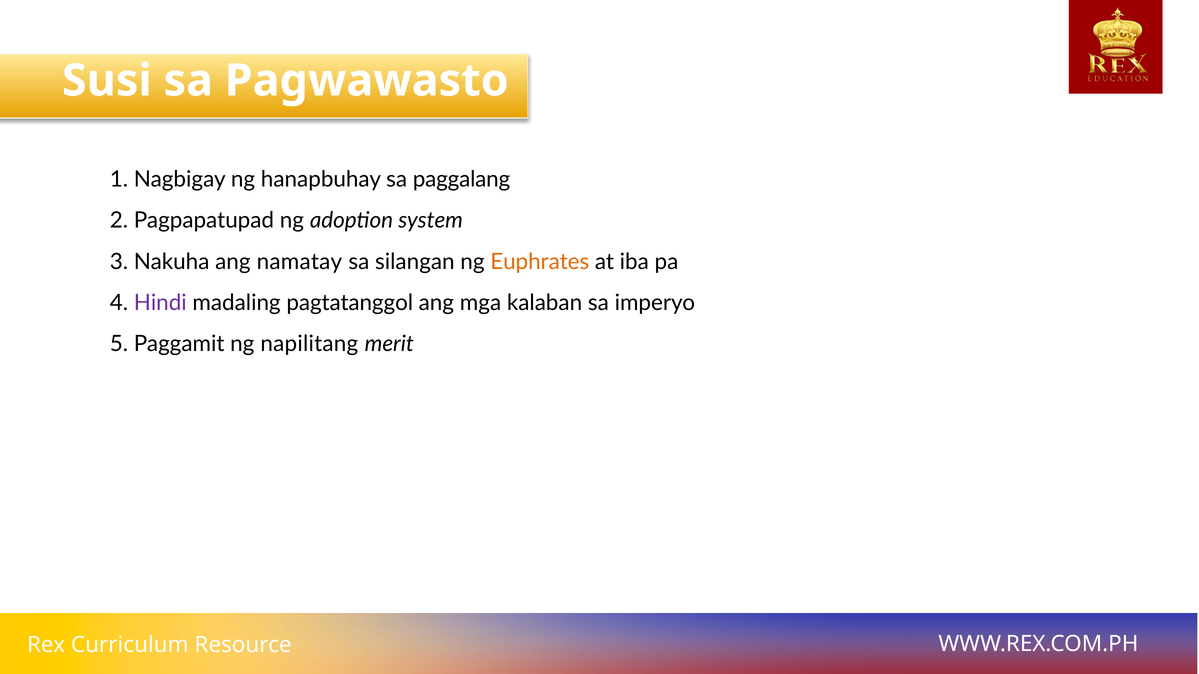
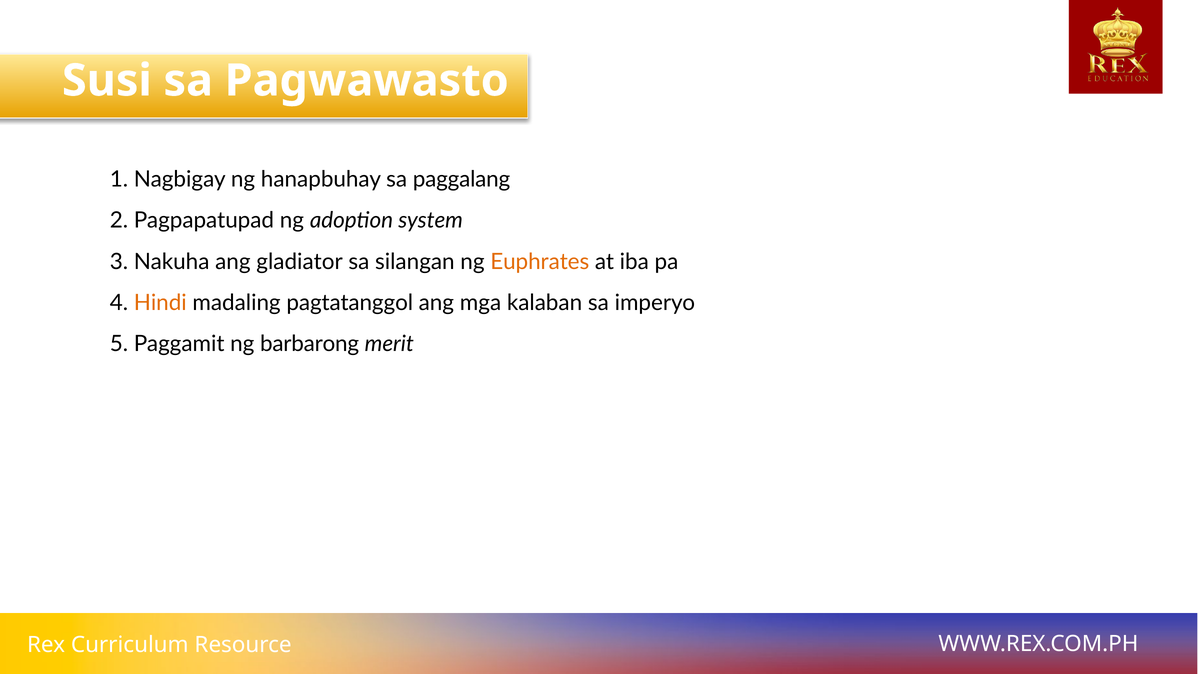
namatay: namatay -> gladiator
Hindi colour: purple -> orange
napilitang: napilitang -> barbarong
